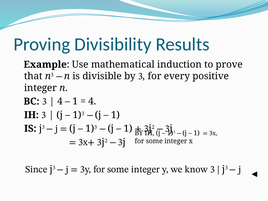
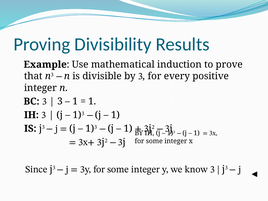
4 at (60, 101): 4 -> 3
4 at (92, 101): 4 -> 1
